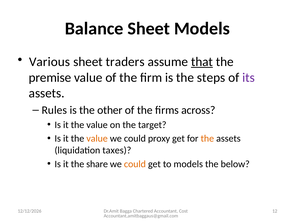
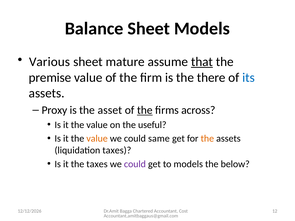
traders: traders -> mature
steps: steps -> there
its colour: purple -> blue
Rules: Rules -> Proxy
other: other -> asset
the at (145, 110) underline: none -> present
target: target -> useful
proxy: proxy -> same
the share: share -> taxes
could at (135, 164) colour: orange -> purple
